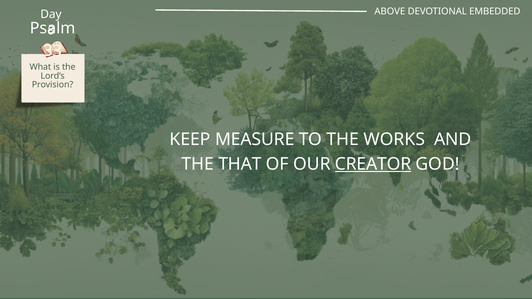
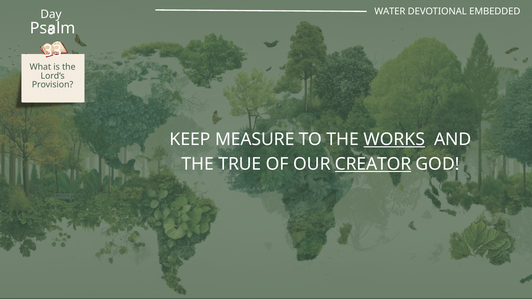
ABOVE: ABOVE -> WATER
WORKS underline: none -> present
THAT: THAT -> TRUE
